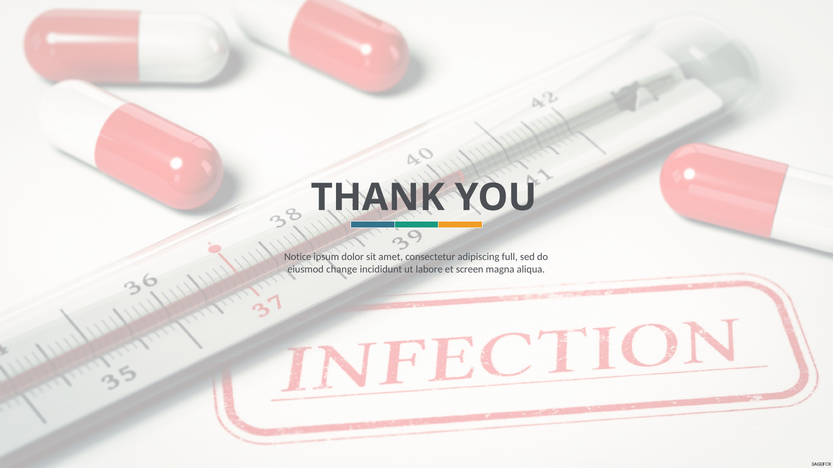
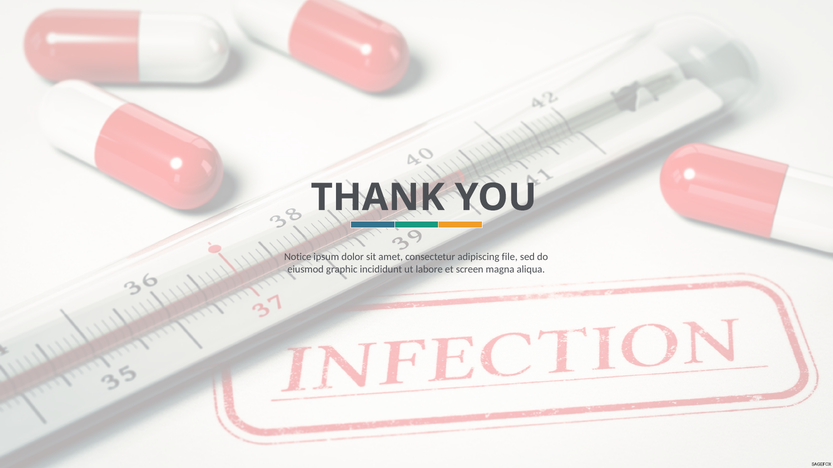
full: full -> file
change: change -> graphic
